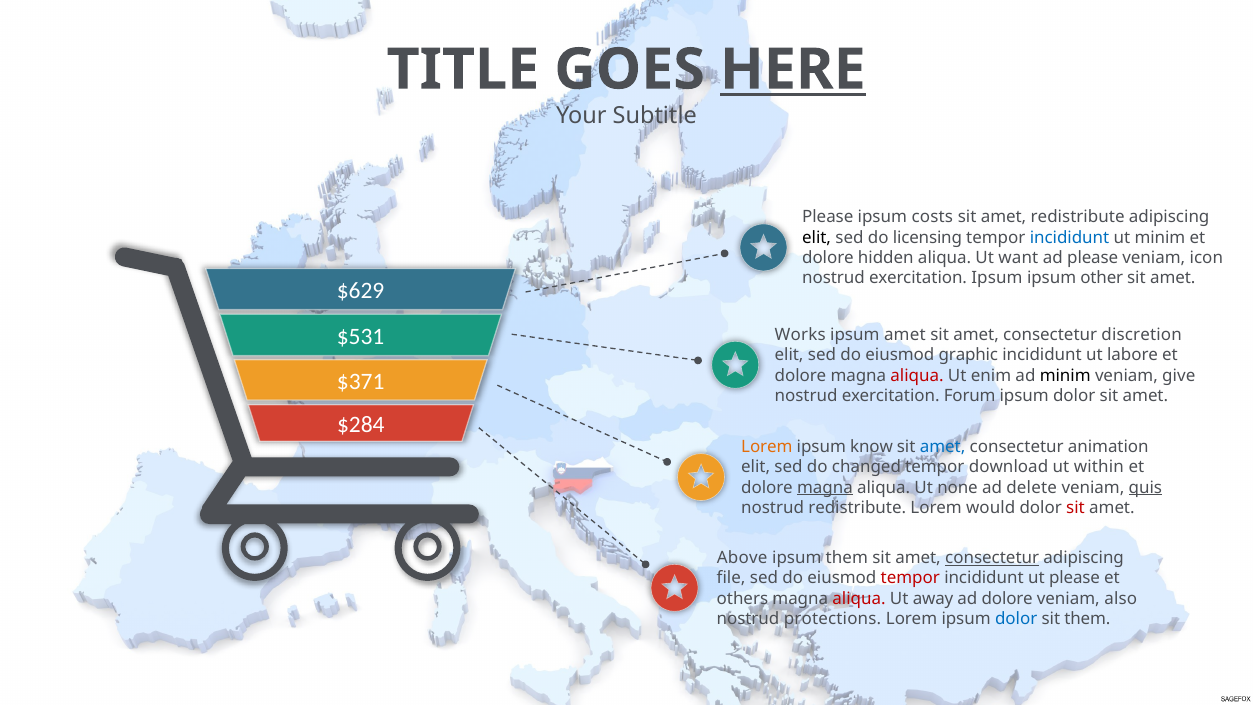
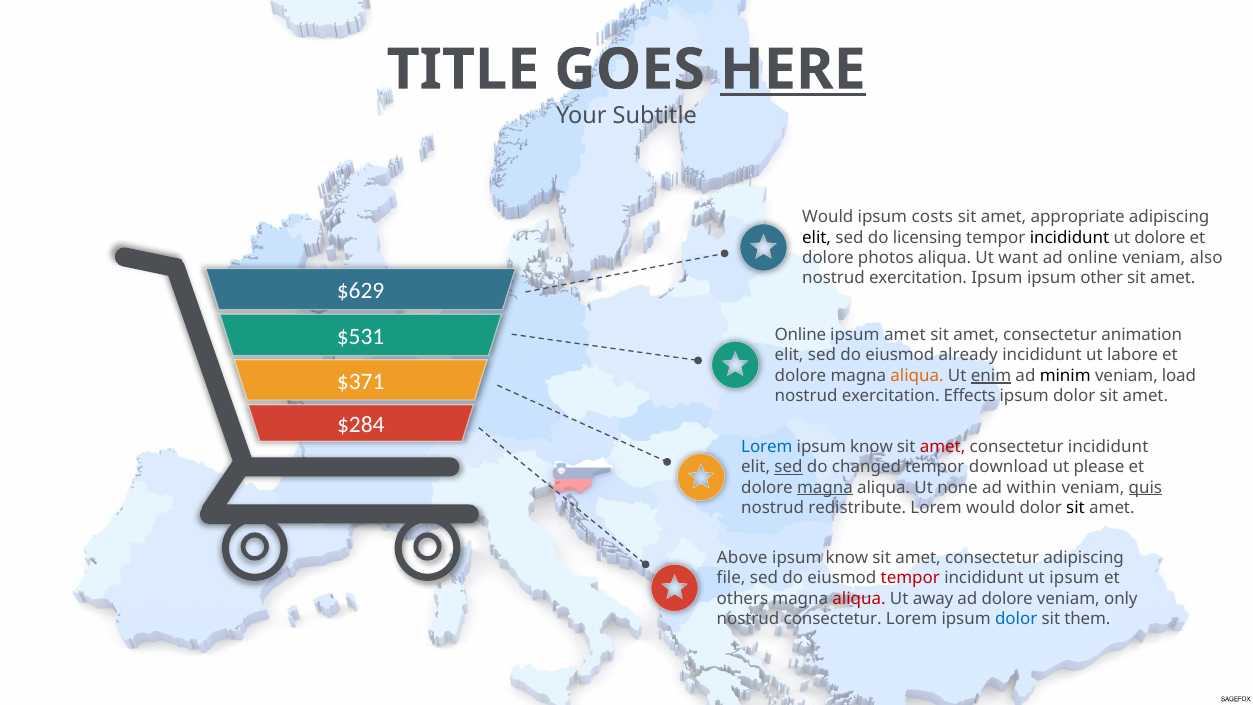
Please at (828, 217): Please -> Would
amet redistribute: redistribute -> appropriate
incididunt at (1069, 238) colour: blue -> black
ut minim: minim -> dolore
hidden: hidden -> photos
ad please: please -> online
icon: icon -> also
Works at (800, 335): Works -> Online
discretion: discretion -> animation
graphic: graphic -> already
aliqua at (917, 376) colour: red -> orange
enim underline: none -> present
give: give -> load
Forum: Forum -> Effects
Lorem at (767, 447) colour: orange -> blue
amet at (943, 447) colour: blue -> red
consectetur animation: animation -> incididunt
sed at (789, 467) underline: none -> present
within: within -> please
delete: delete -> within
sit at (1075, 508) colour: red -> black
them at (847, 558): them -> know
consectetur at (992, 558) underline: present -> none
ut please: please -> ipsum
also: also -> only
nostrud protections: protections -> consectetur
